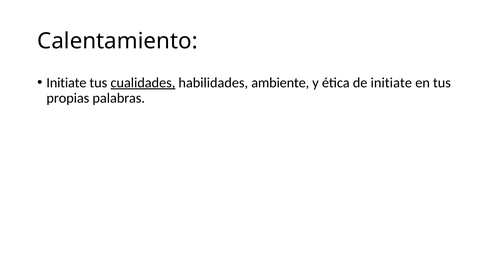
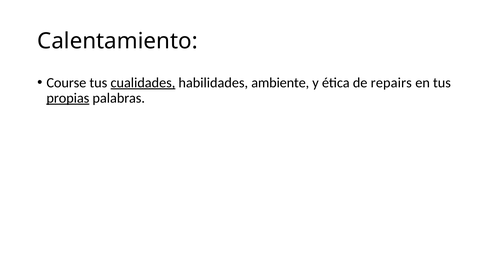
Initiate at (66, 83): Initiate -> Course
de initiate: initiate -> repairs
propias underline: none -> present
